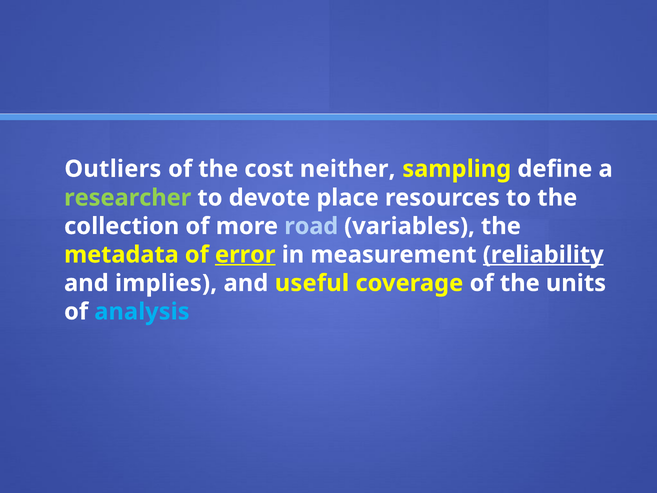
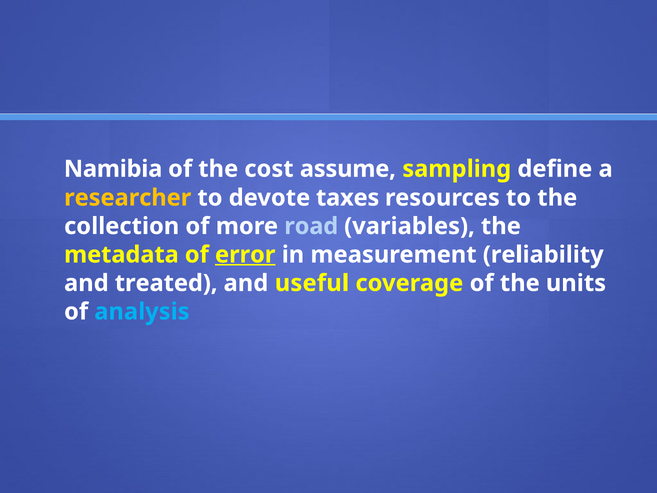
Outliers: Outliers -> Namibia
neither: neither -> assume
researcher colour: light green -> yellow
place: place -> taxes
reliability underline: present -> none
implies: implies -> treated
